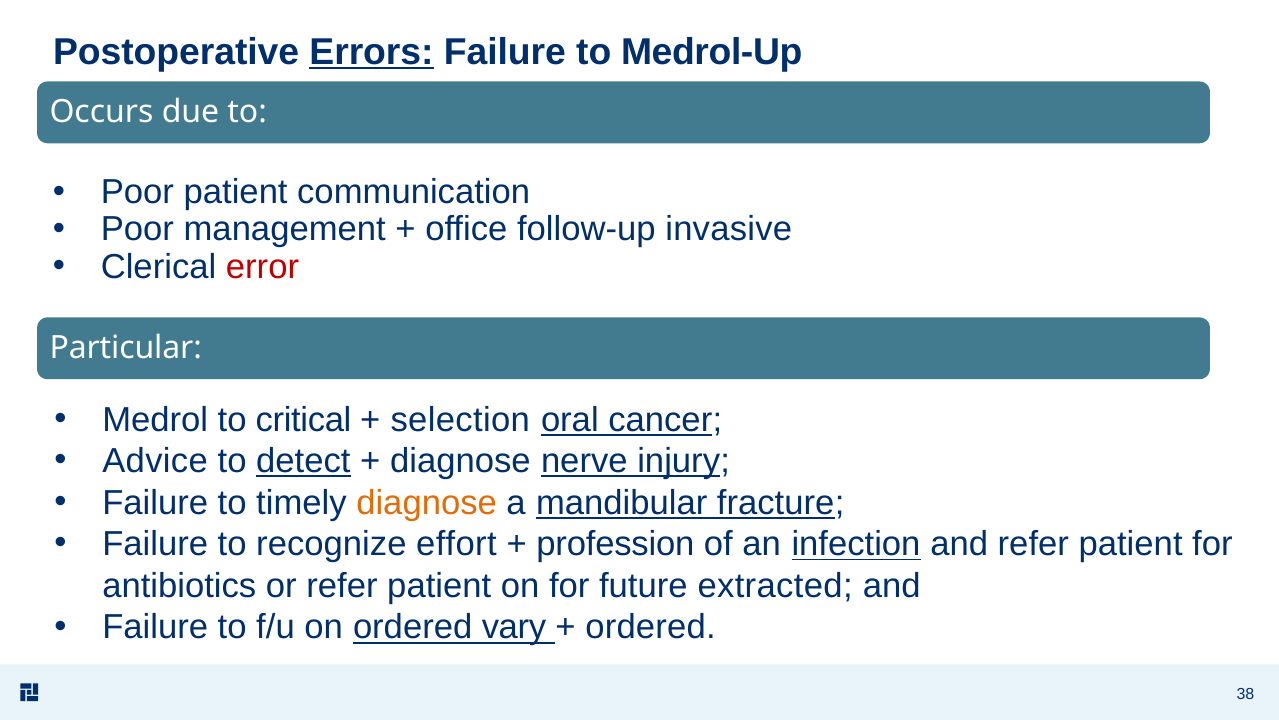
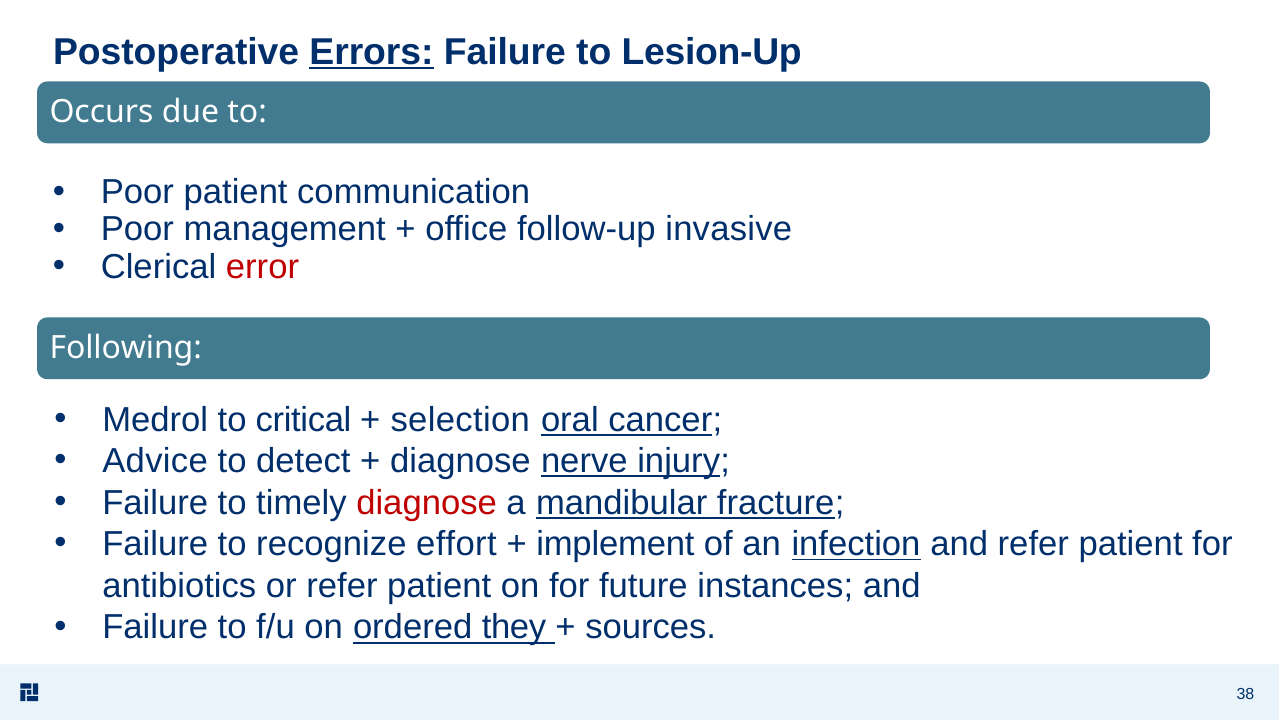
Medrol-Up: Medrol-Up -> Lesion-Up
Particular: Particular -> Following
detect underline: present -> none
diagnose at (427, 502) colour: orange -> red
profession: profession -> implement
extracted: extracted -> instances
vary: vary -> they
ordered at (651, 627): ordered -> sources
